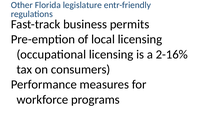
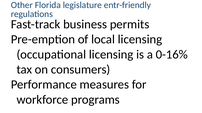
2-16%: 2-16% -> 0-16%
